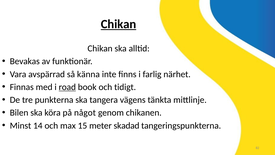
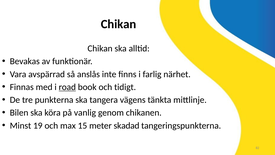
Chikan at (119, 24) underline: present -> none
känna: känna -> anslås
något: något -> vanlig
14: 14 -> 19
